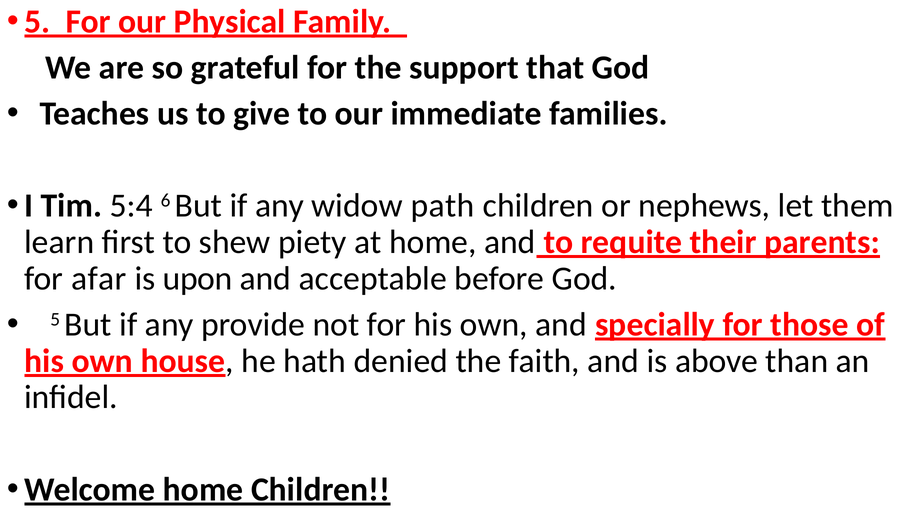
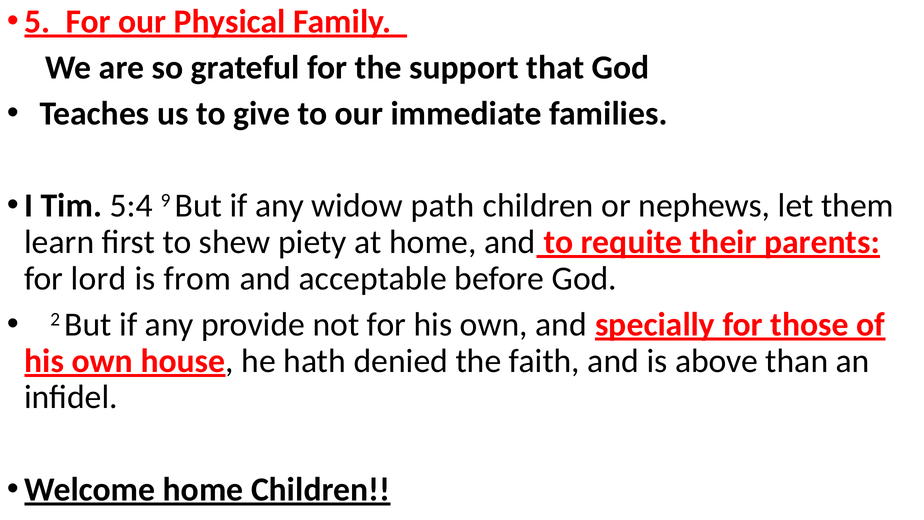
6: 6 -> 9
afar: afar -> lord
upon: upon -> from
5 at (55, 319): 5 -> 2
